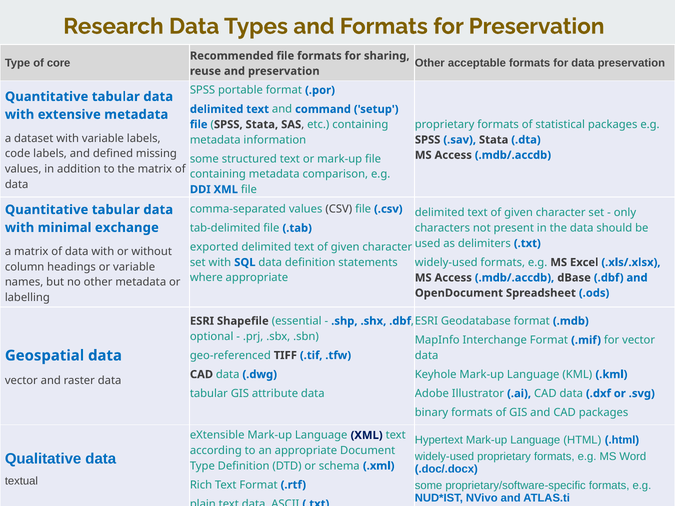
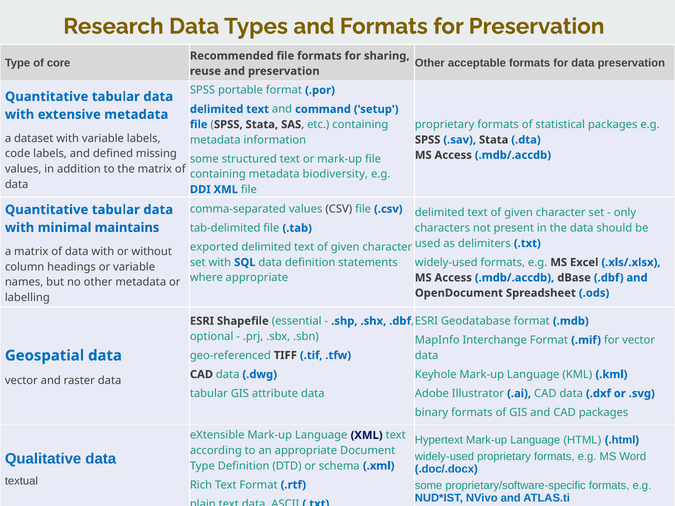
comparison: comparison -> biodiversity
exchange: exchange -> maintains
